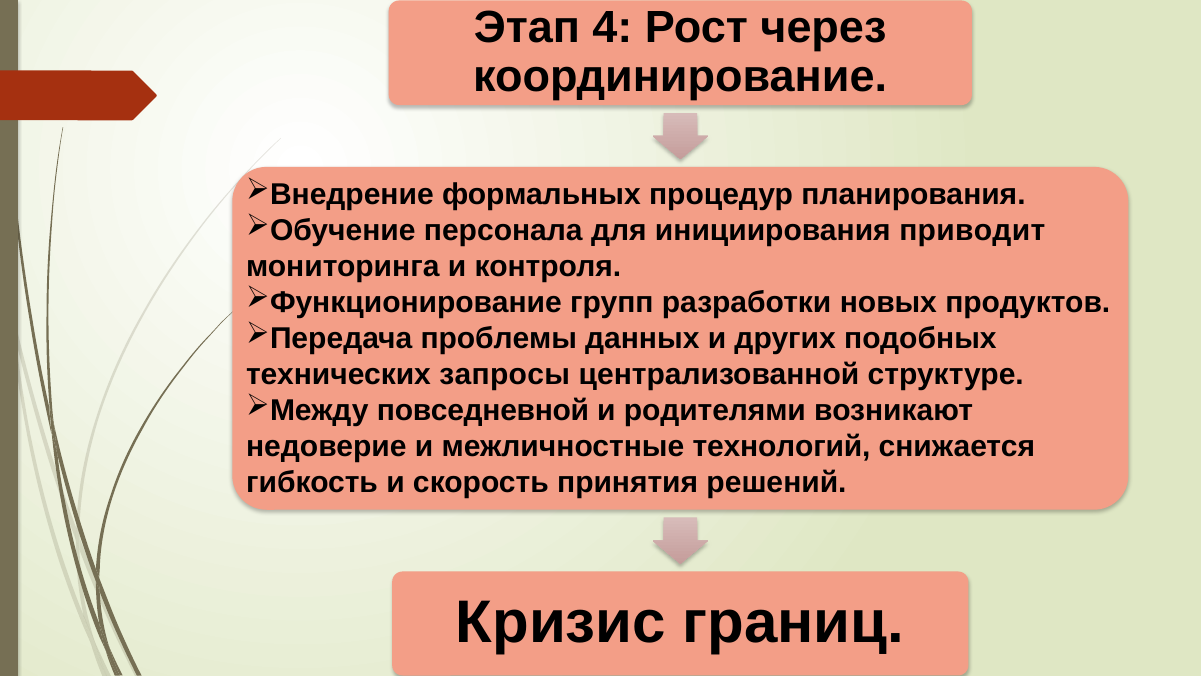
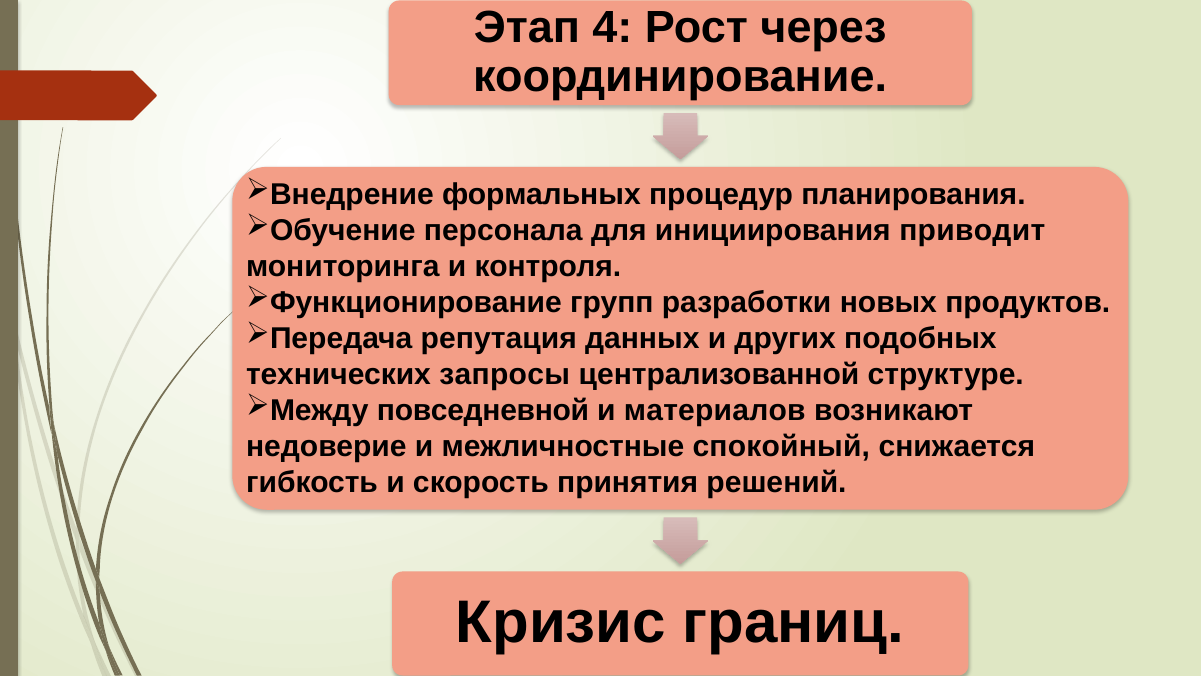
проблемы: проблемы -> репутация
родителями: родителями -> материалов
технологий: технологий -> спокойный
